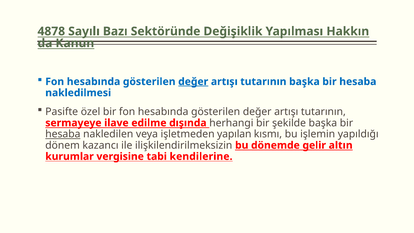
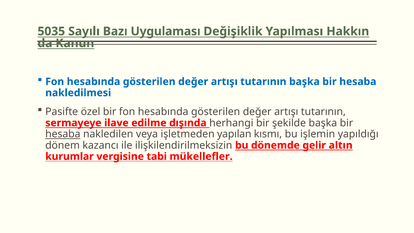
4878: 4878 -> 5035
Sektöründe: Sektöründe -> Uygulaması
değer at (193, 82) underline: present -> none
kendilerine: kendilerine -> mükellefler
